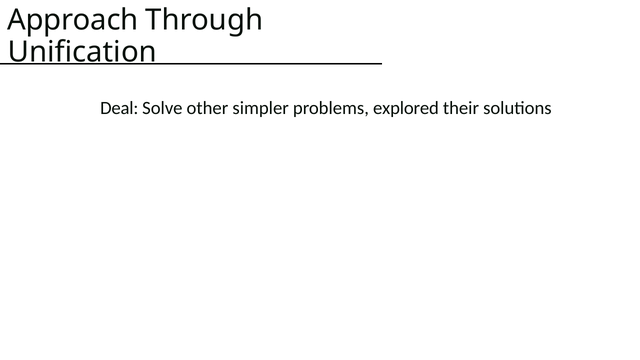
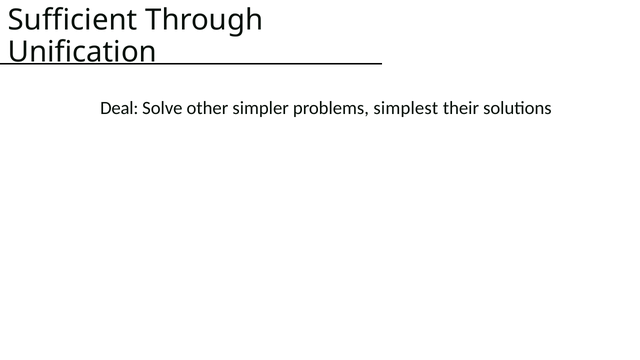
Approach: Approach -> Sufficient
explored: explored -> simplest
